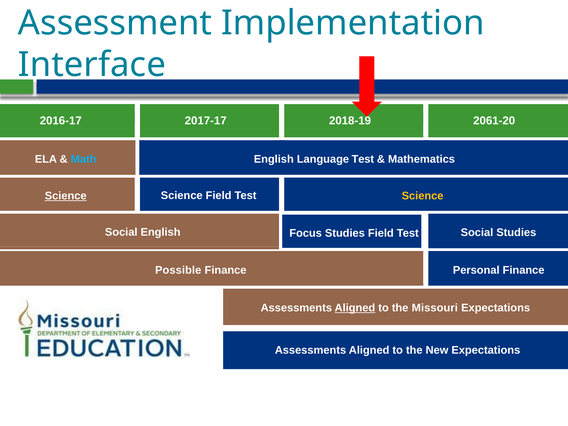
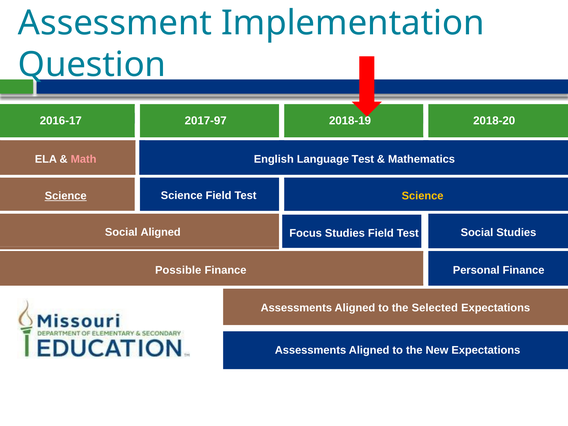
Interface: Interface -> Question
2017-17: 2017-17 -> 2017-97
2061-20: 2061-20 -> 2018-20
Math colour: light blue -> pink
Social English: English -> Aligned
Aligned at (355, 308) underline: present -> none
Missouri: Missouri -> Selected
